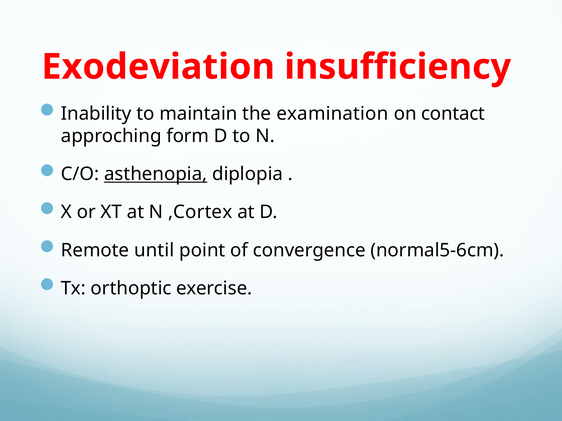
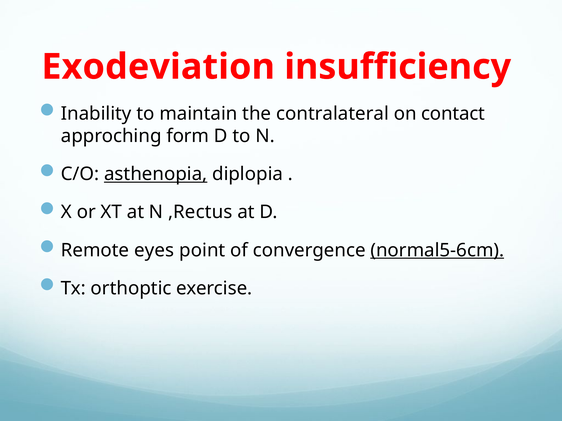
examination: examination -> contralateral
,Cortex: ,Cortex -> ,Rectus
until: until -> eyes
normal5-6cm underline: none -> present
